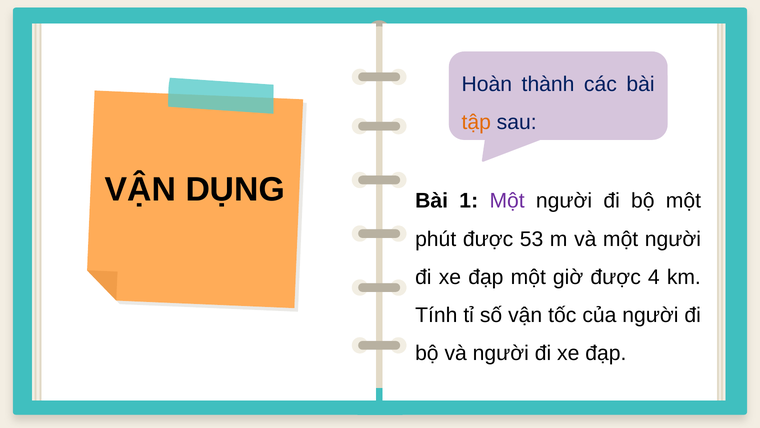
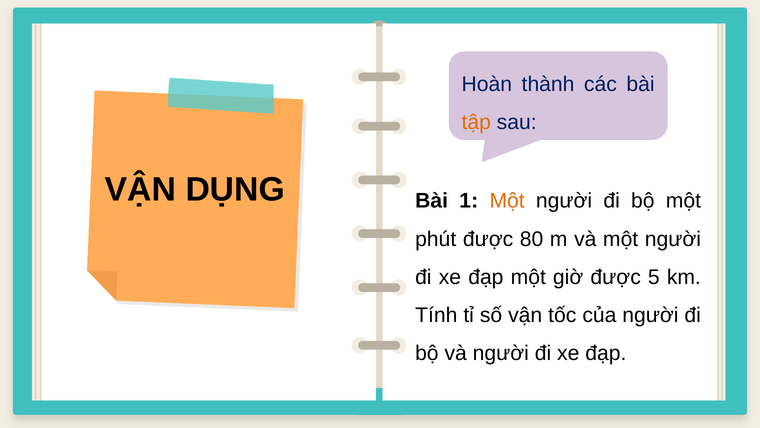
Một at (507, 201) colour: purple -> orange
53: 53 -> 80
4: 4 -> 5
